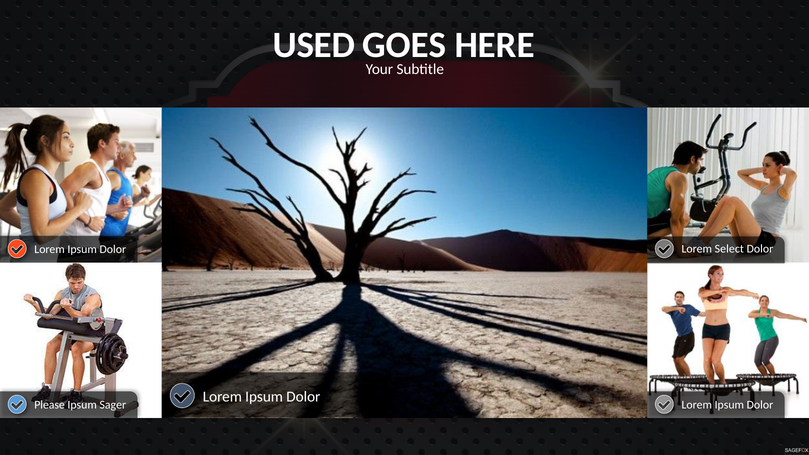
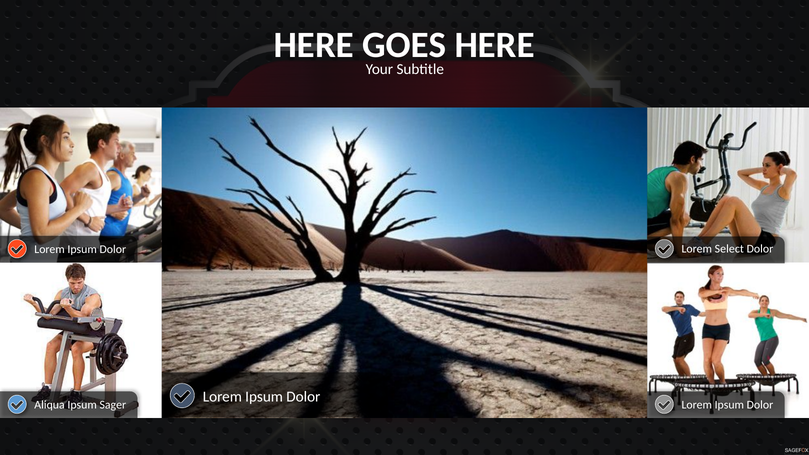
USED at (314, 45): USED -> HERE
Please: Please -> Aliqua
